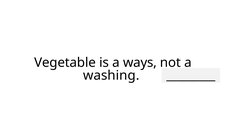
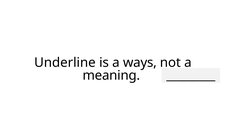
Vegetable: Vegetable -> Underline
washing: washing -> meaning
